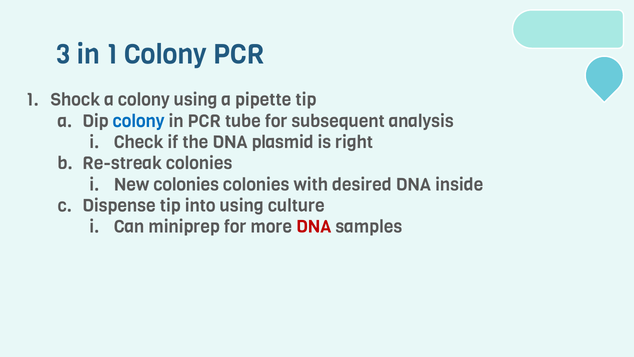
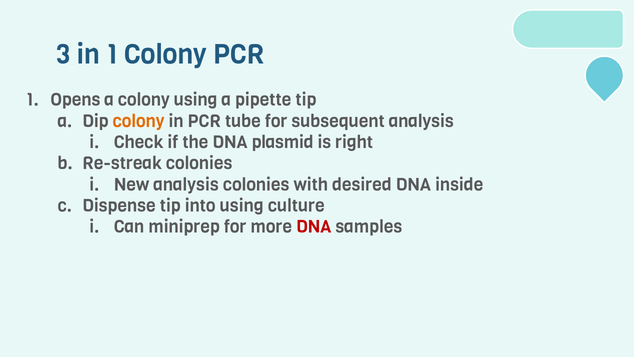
Shock: Shock -> Opens
colony at (139, 121) colour: blue -> orange
New colonies: colonies -> analysis
